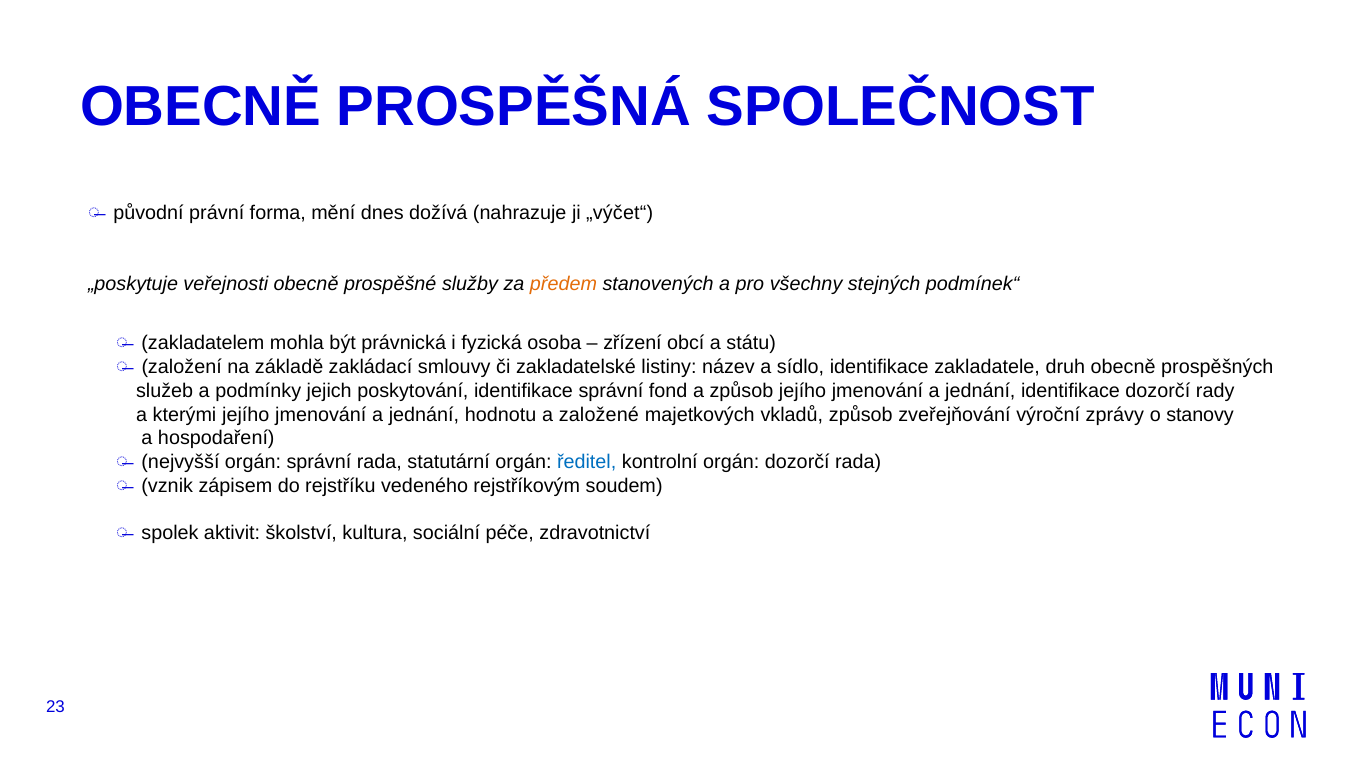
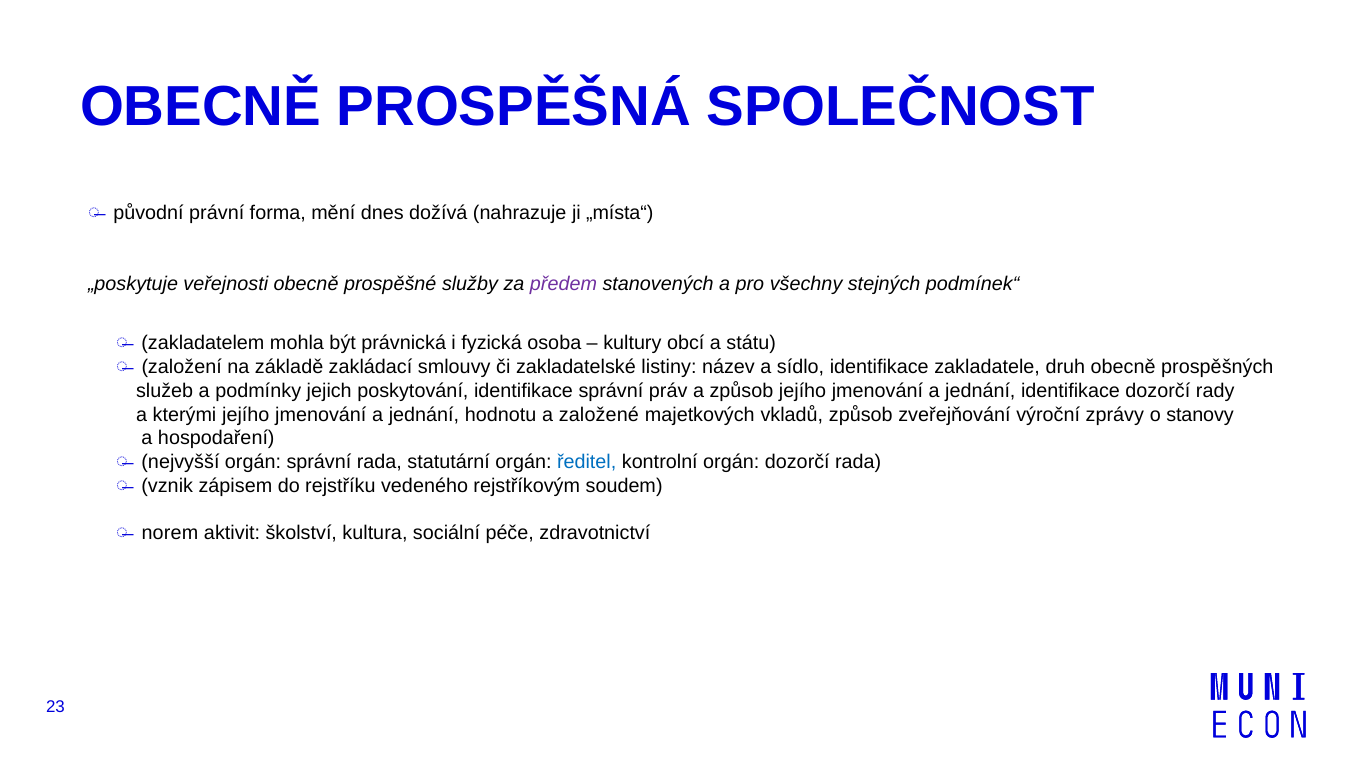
„výčet“: „výčet“ -> „místa“
předem colour: orange -> purple
zřízení: zřízení -> kultury
fond: fond -> práv
spolek: spolek -> norem
